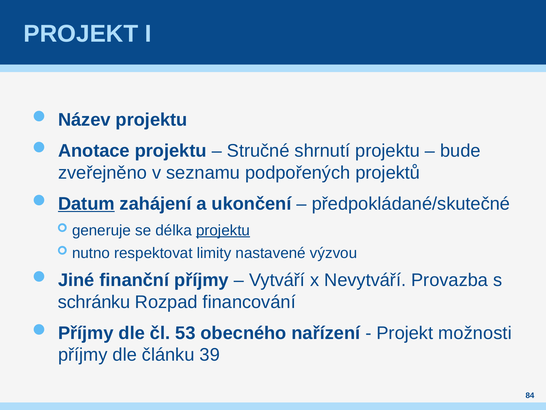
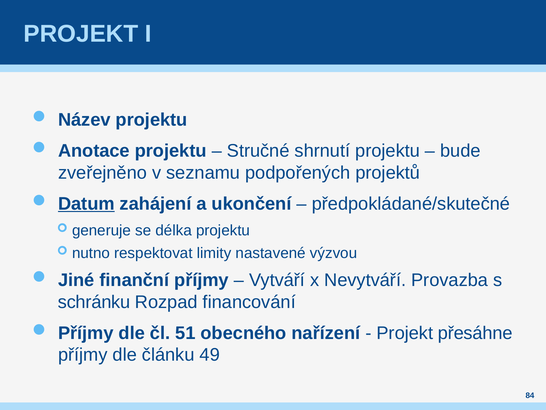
projektu at (223, 230) underline: present -> none
53: 53 -> 51
možnosti: možnosti -> přesáhne
39: 39 -> 49
